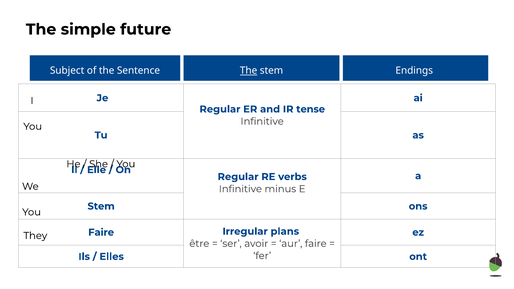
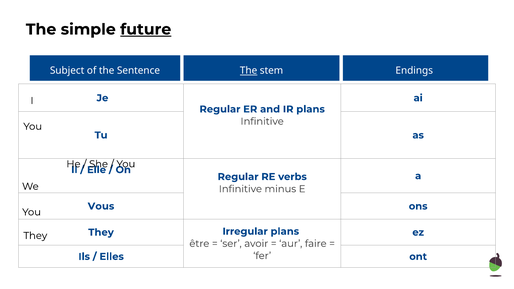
future underline: none -> present
IR tense: tense -> plans
Stem at (101, 206): Stem -> Vous
Faire at (101, 232): Faire -> They
